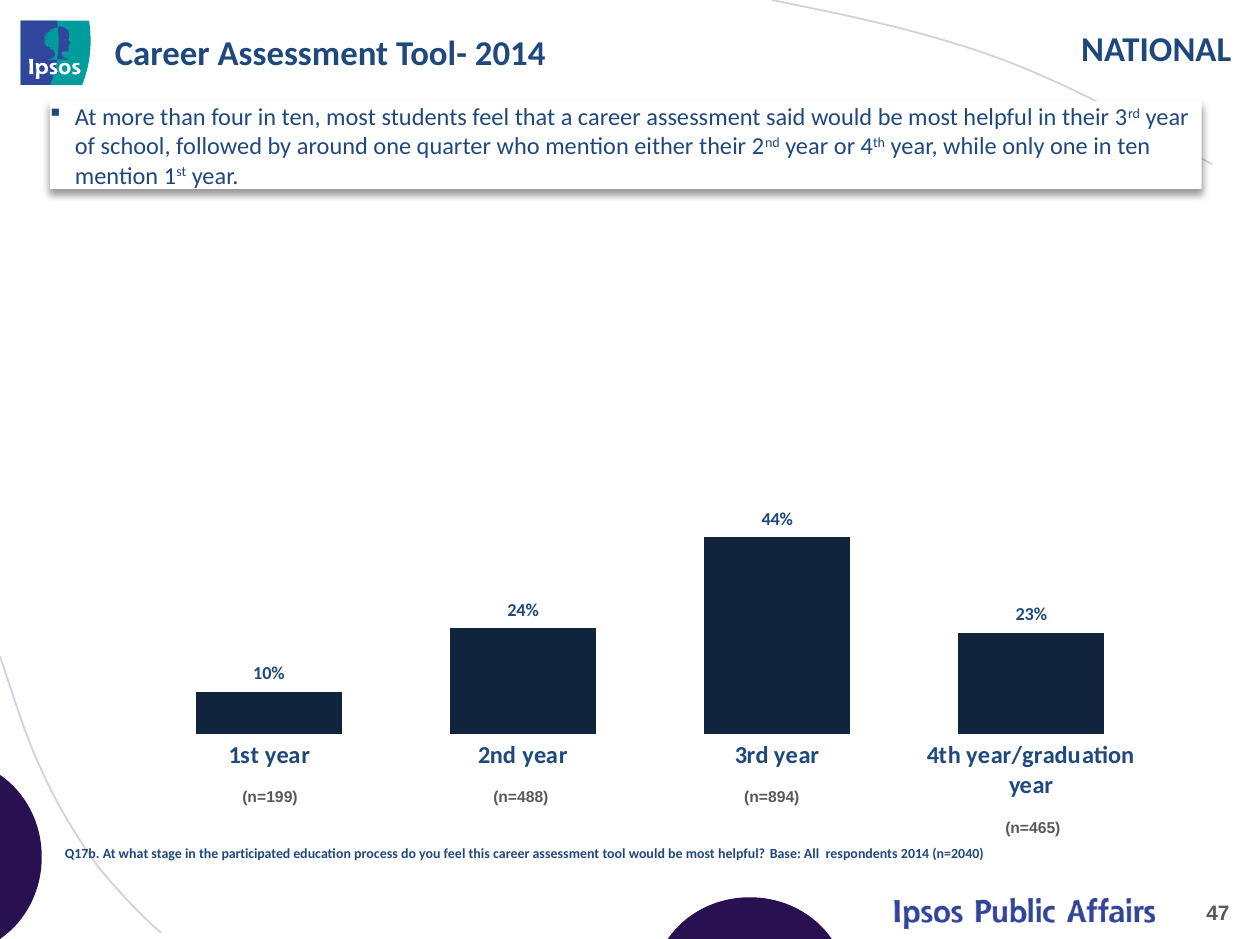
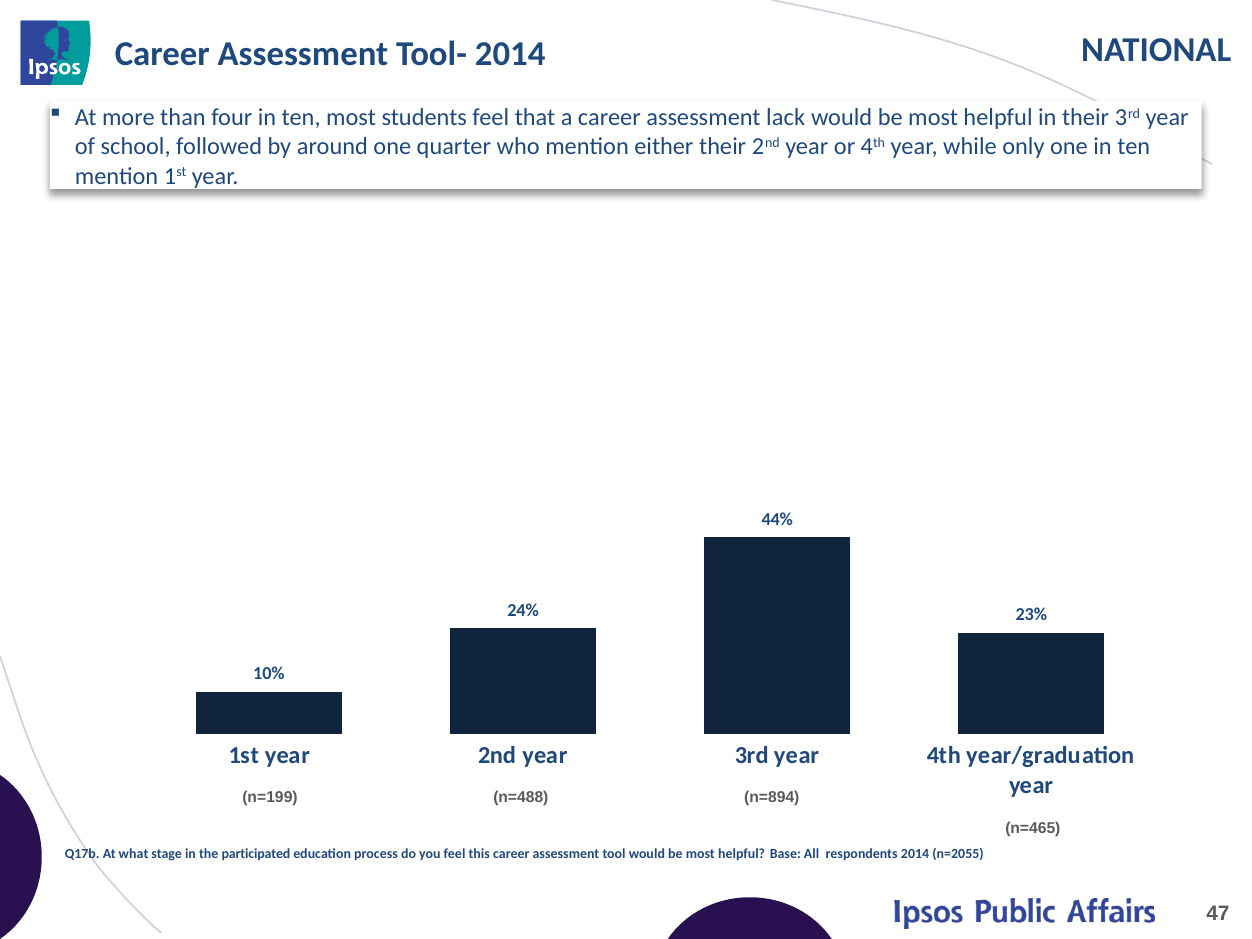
said: said -> lack
n=2040: n=2040 -> n=2055
